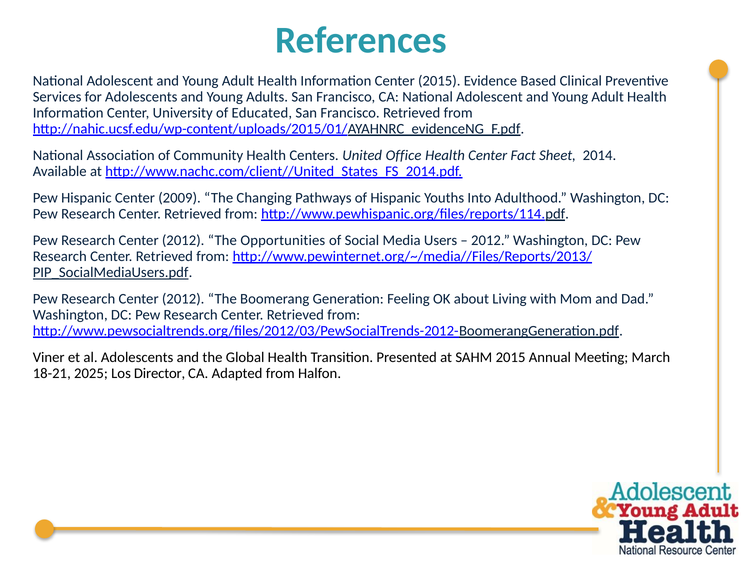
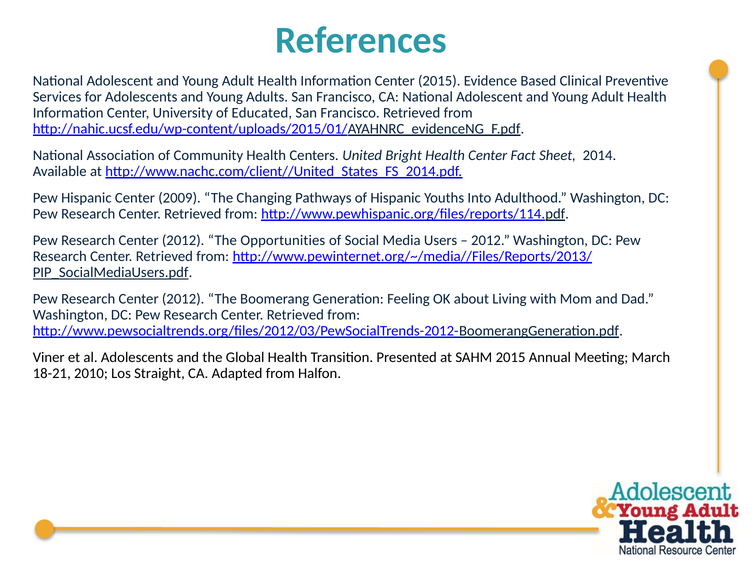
Office: Office -> Bright
2025: 2025 -> 2010
Director: Director -> Straight
